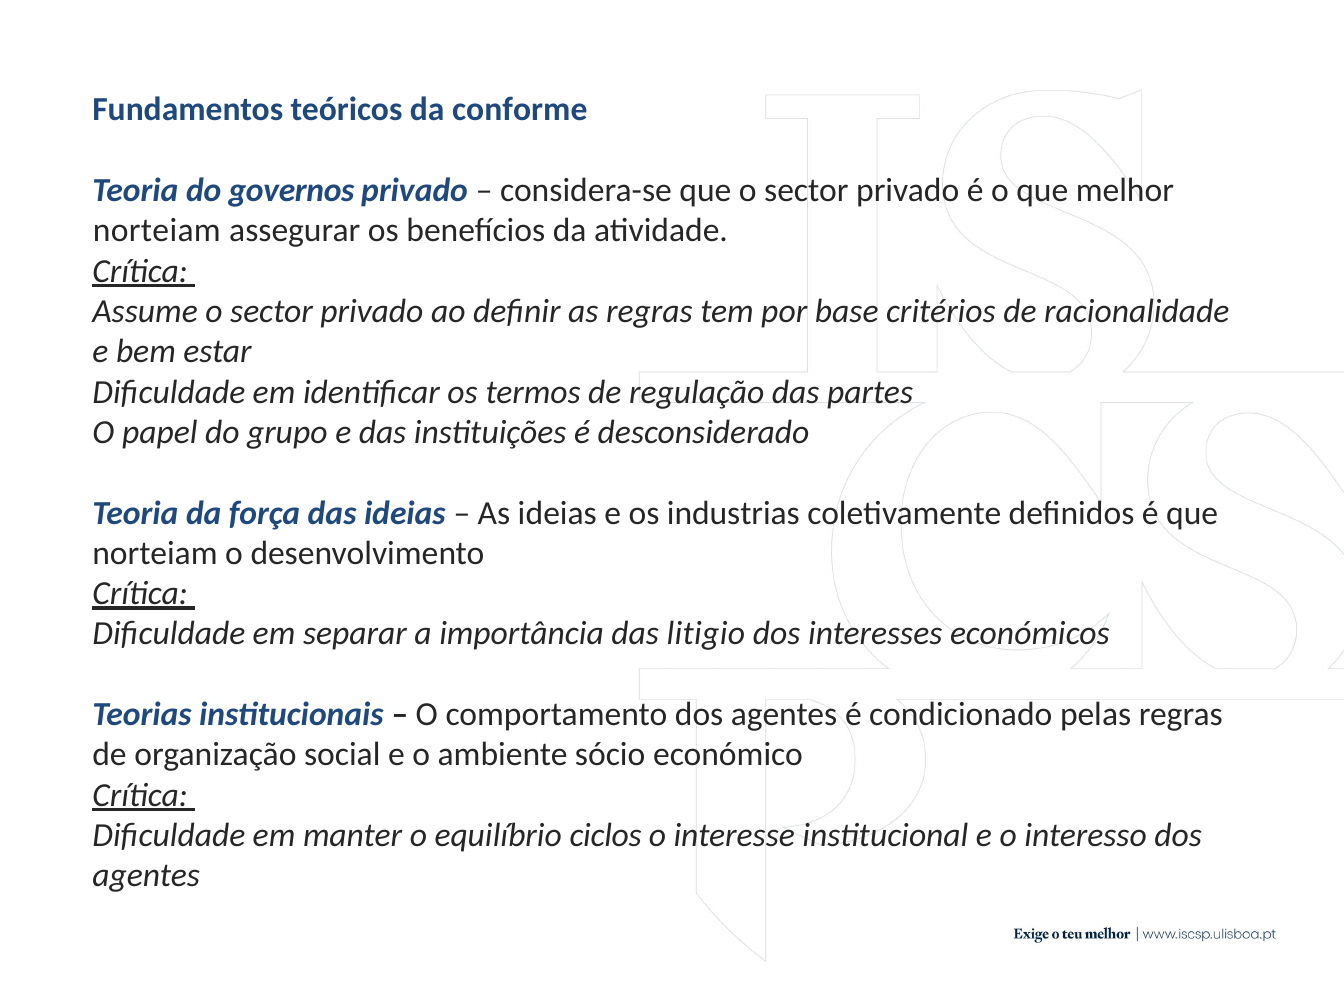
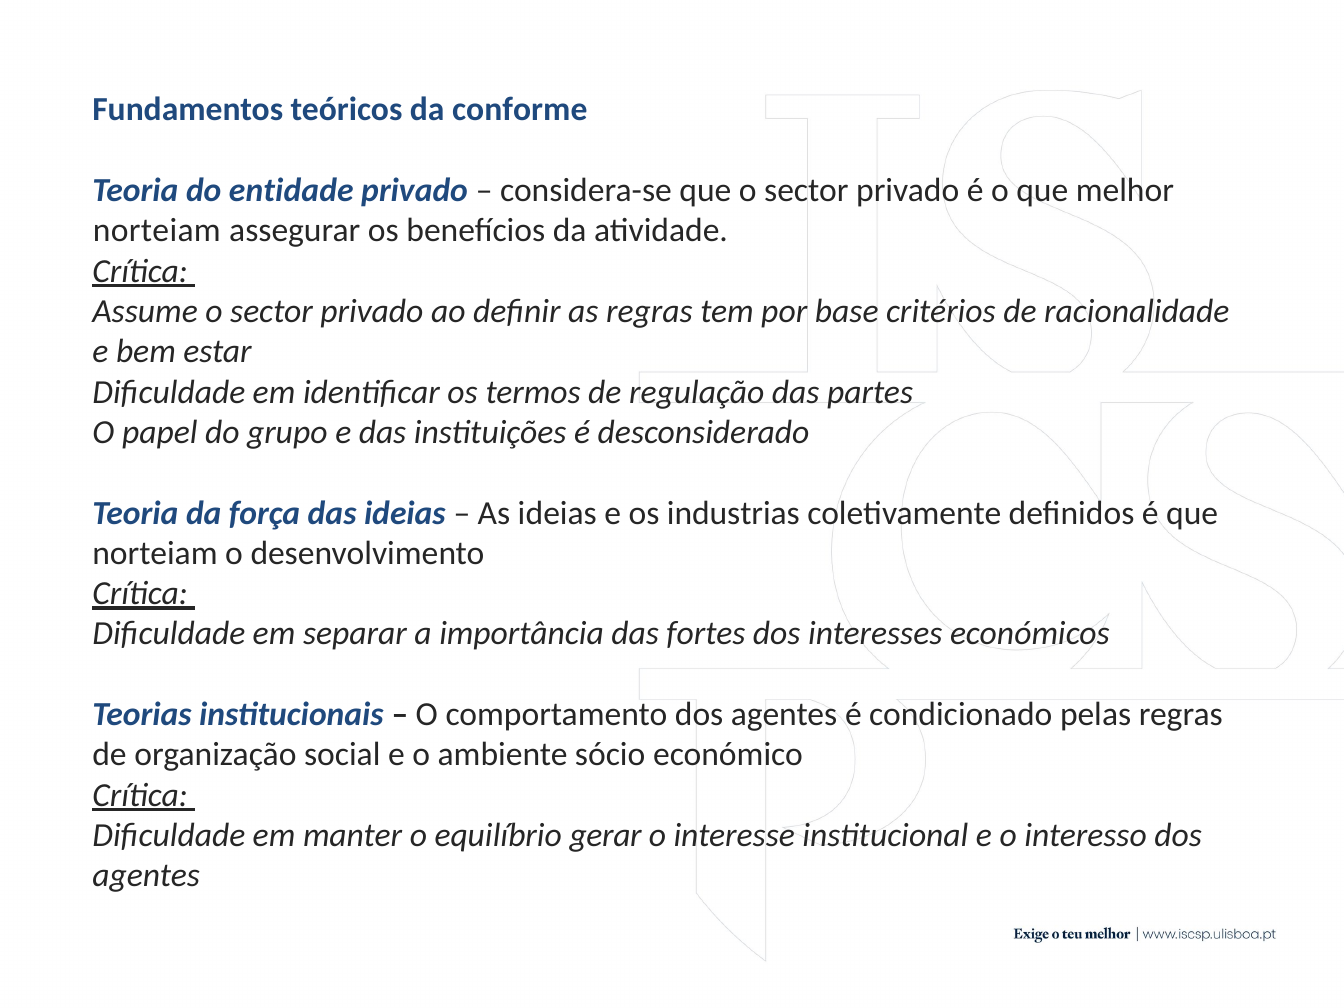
governos: governos -> entidade
litigio: litigio -> fortes
ciclos: ciclos -> gerar
